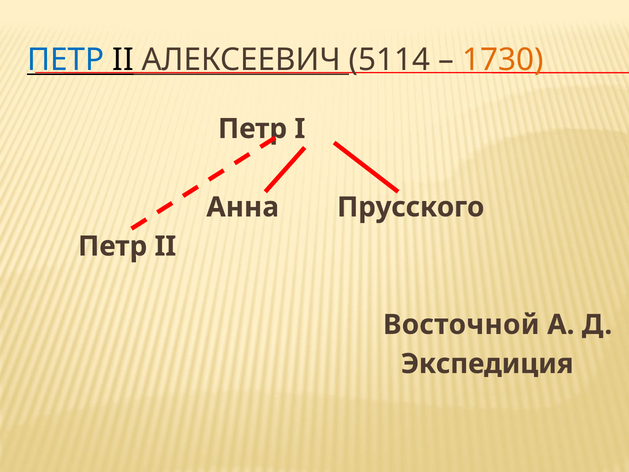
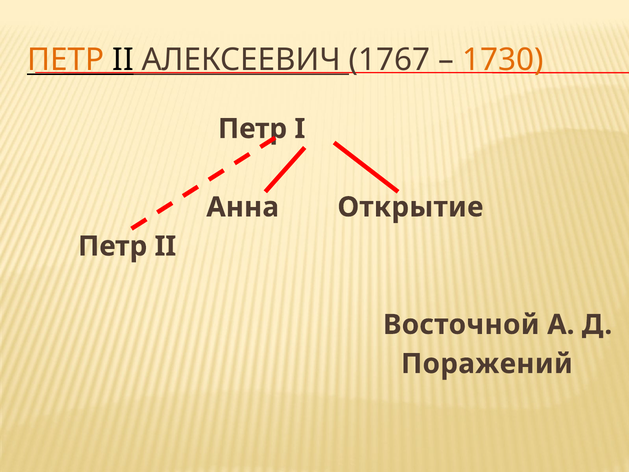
ПЕТР at (66, 60) colour: blue -> orange
5114: 5114 -> 1767
Прусского: Прусского -> Открытие
Экспедиция: Экспедиция -> Поражений
